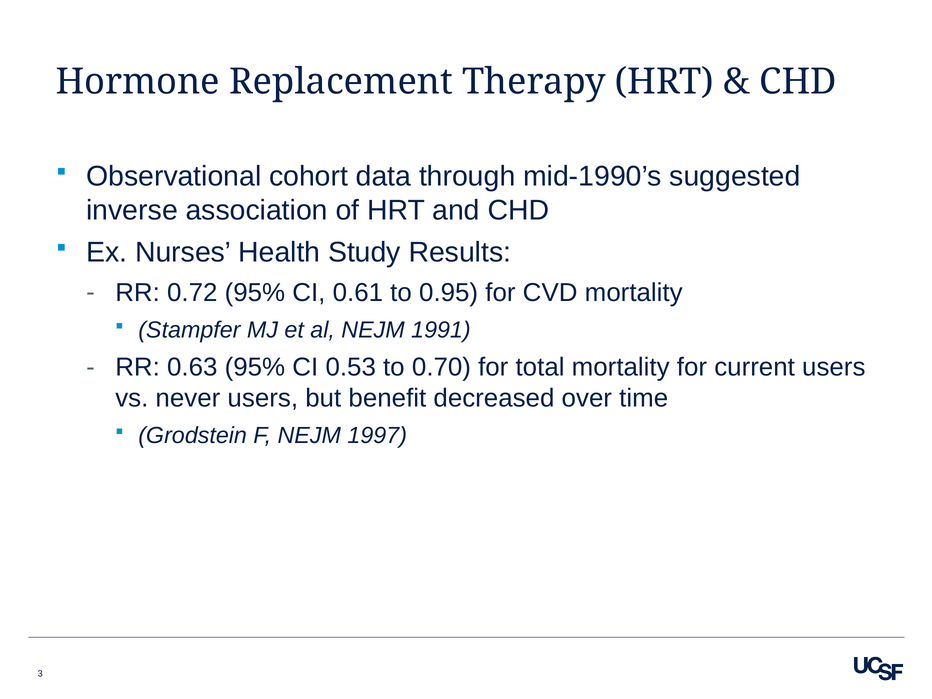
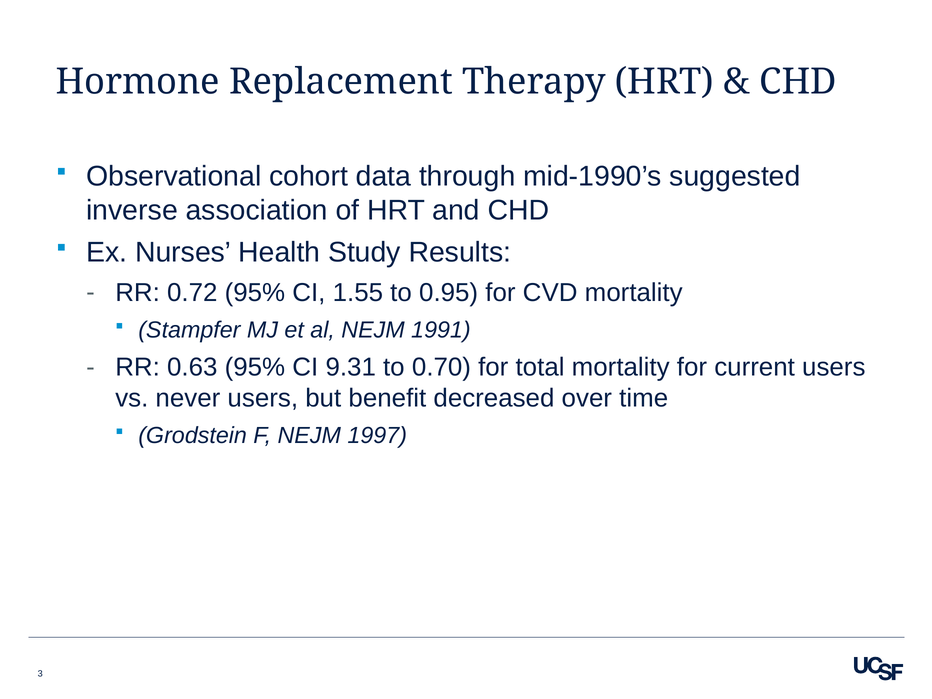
0.61: 0.61 -> 1.55
0.53: 0.53 -> 9.31
